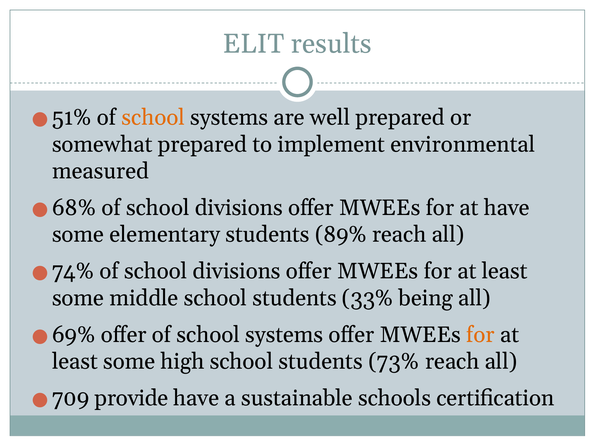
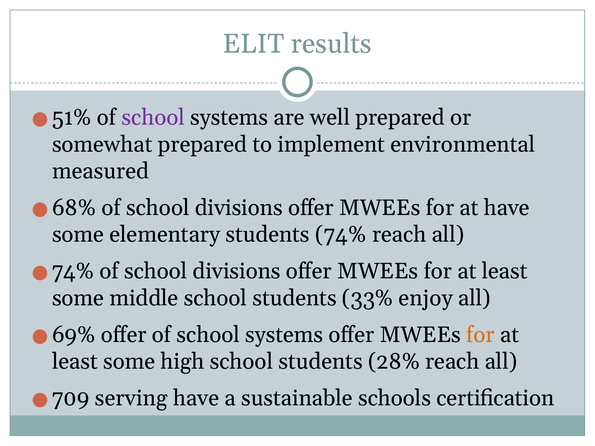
school at (153, 118) colour: orange -> purple
89%: 89% -> 74%
being: being -> enjoy
73%: 73% -> 28%
provide: provide -> serving
